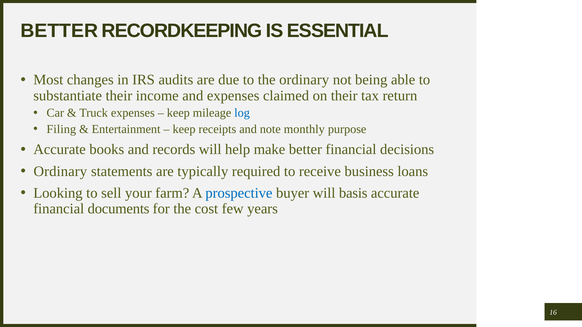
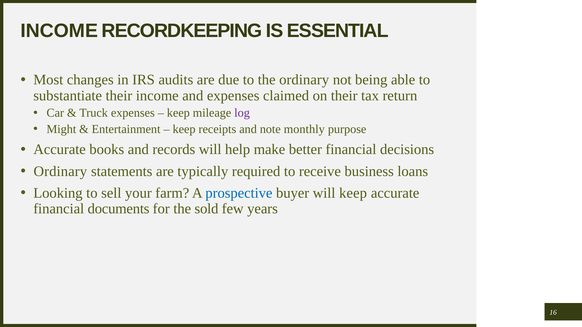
BETTER at (59, 31): BETTER -> INCOME
log colour: blue -> purple
Filing: Filing -> Might
will basis: basis -> keep
cost: cost -> sold
